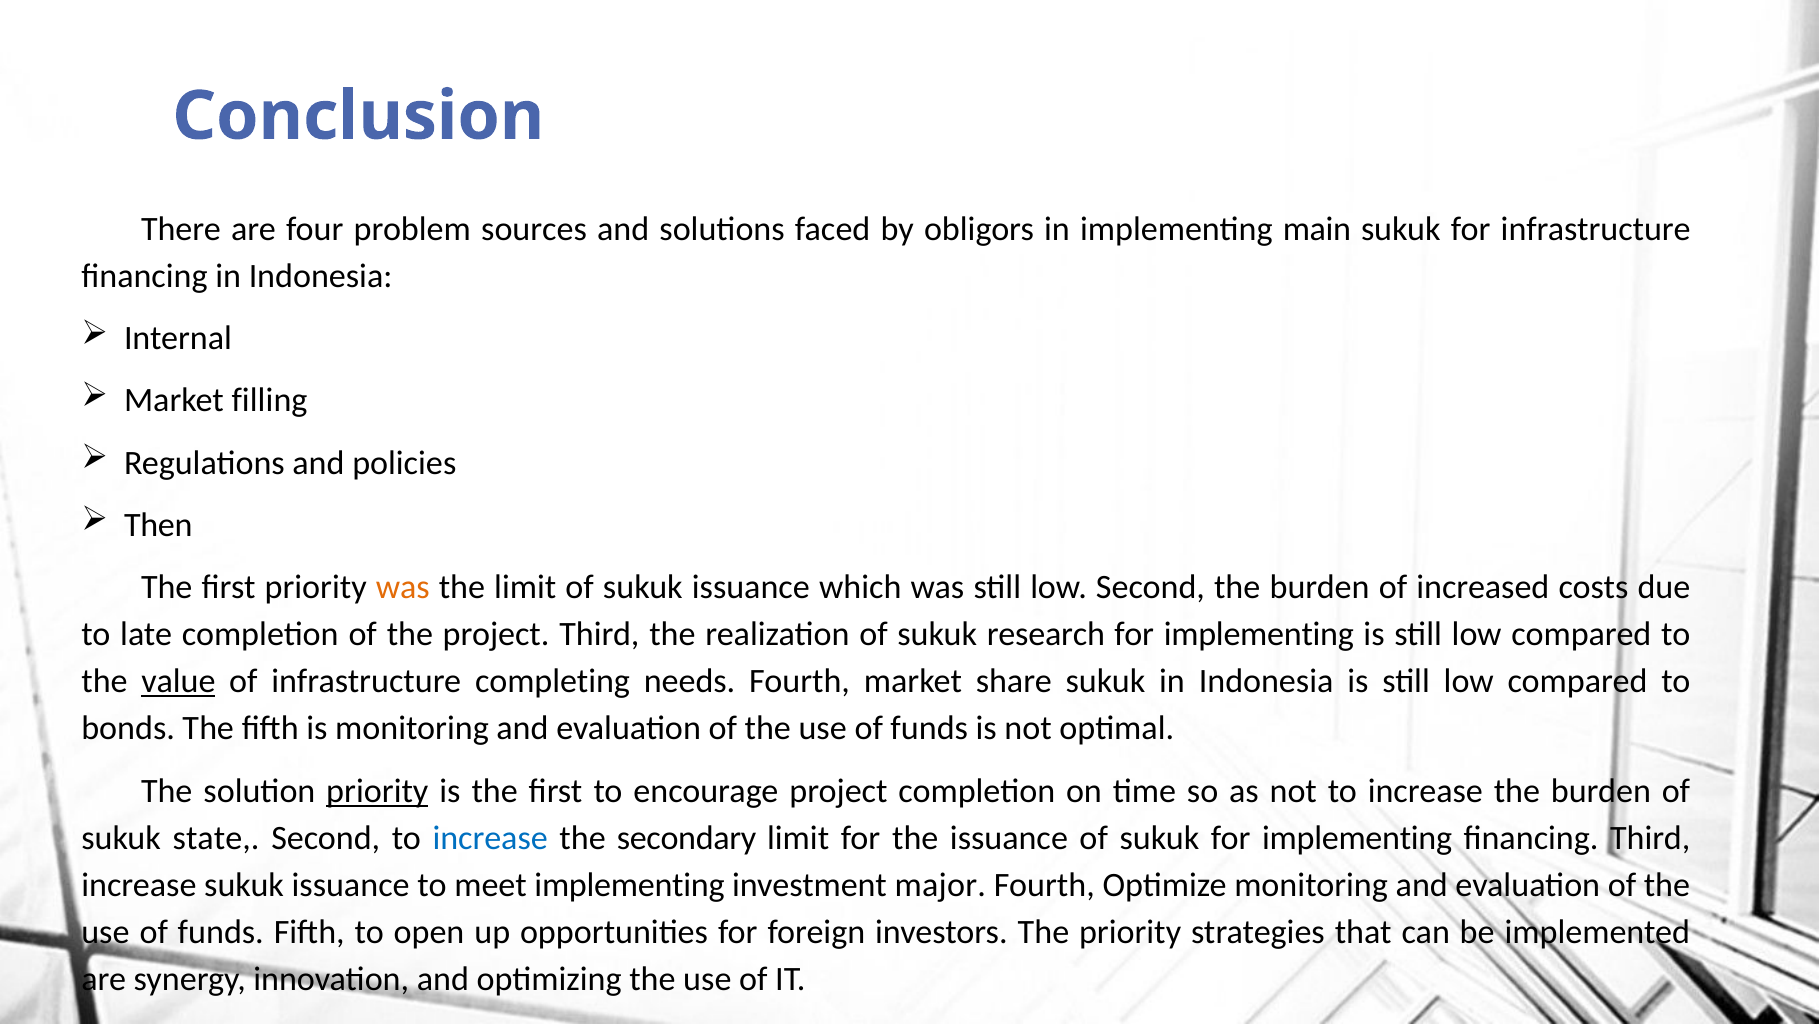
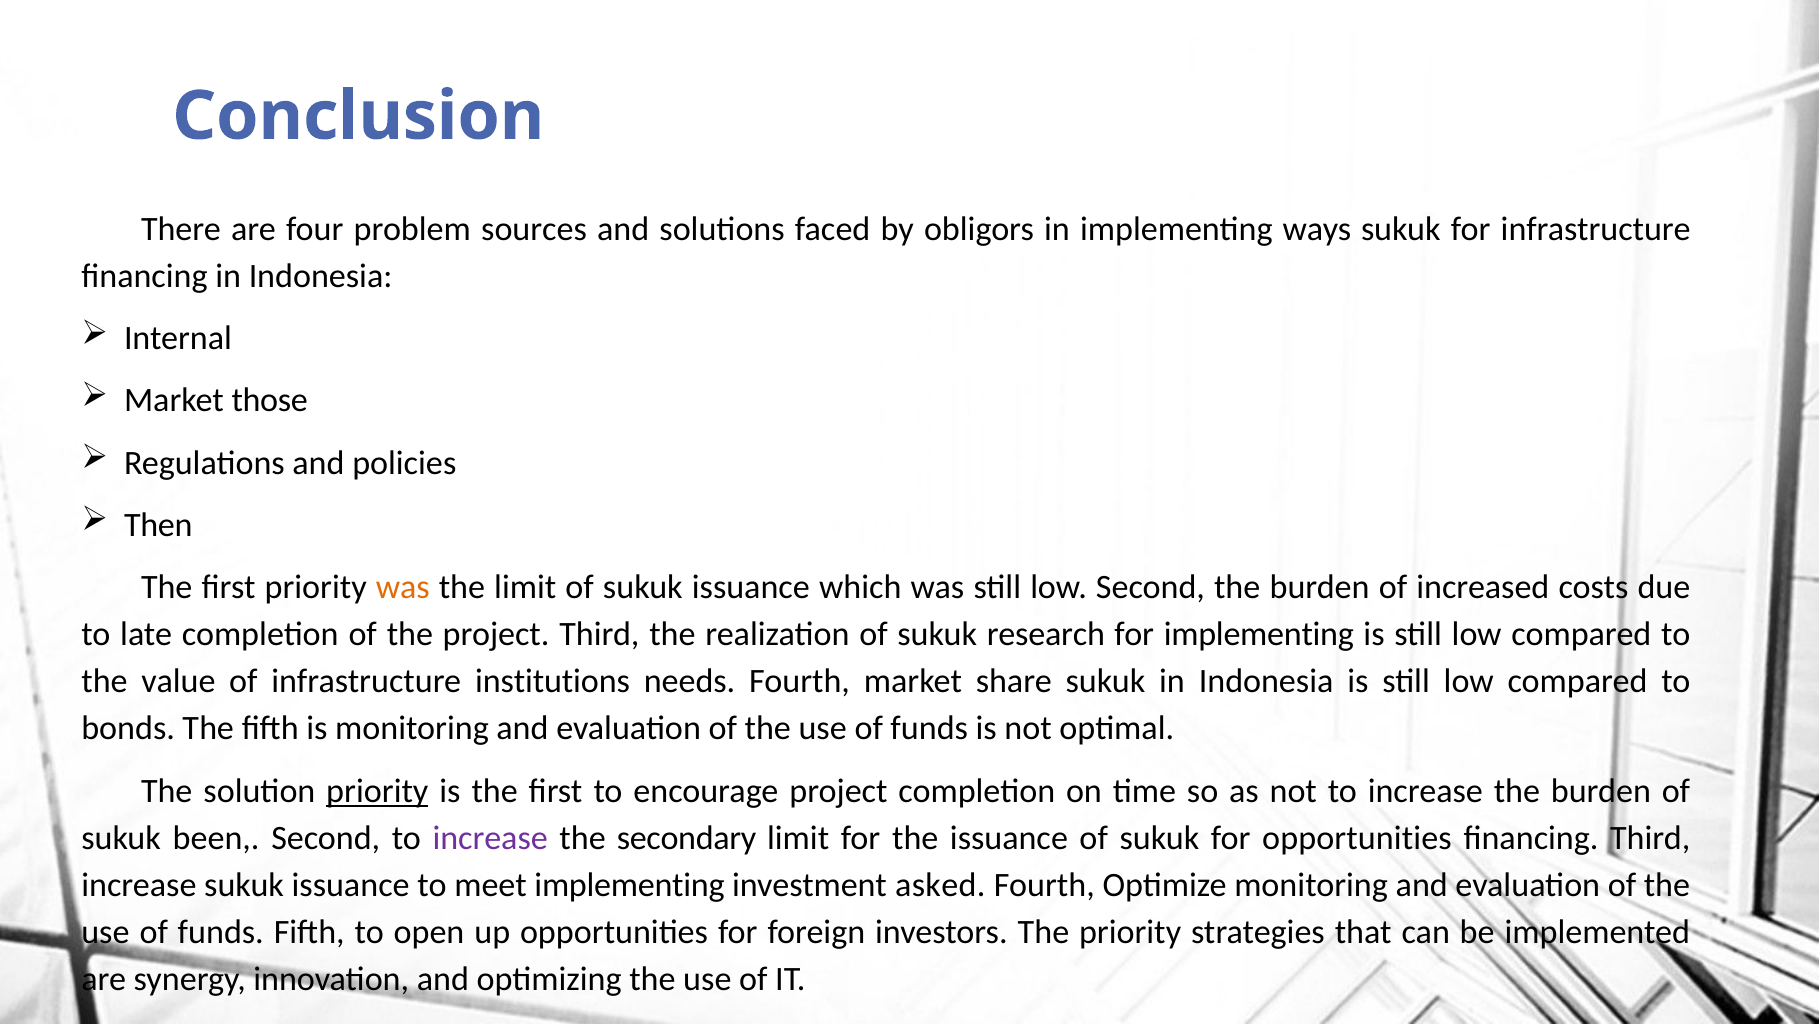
main: main -> ways
filling: filling -> those
value underline: present -> none
completing: completing -> institutions
state: state -> been
increase at (490, 838) colour: blue -> purple
sukuk for implementing: implementing -> opportunities
major: major -> asked
